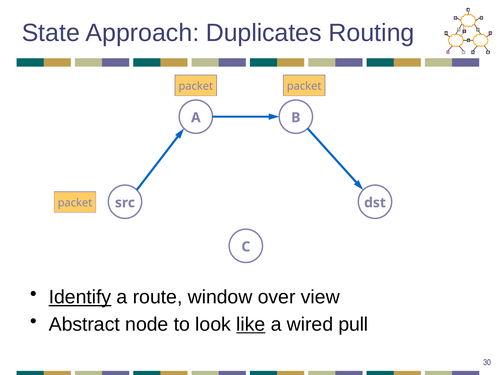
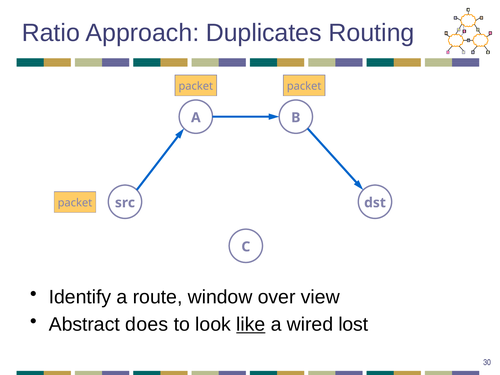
State: State -> Ratio
Identify underline: present -> none
node: node -> does
pull: pull -> lost
